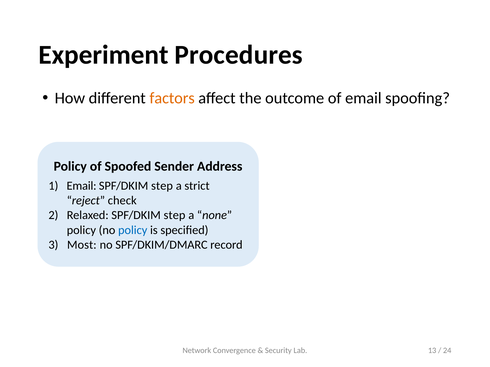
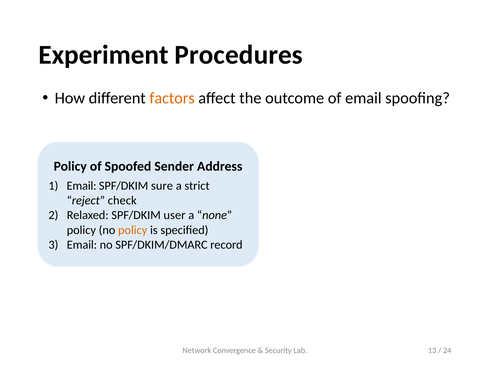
step at (162, 186): step -> sure
Relaxed SPF/DKIM step: step -> user
policy at (133, 230) colour: blue -> orange
Most at (82, 245): Most -> Email
